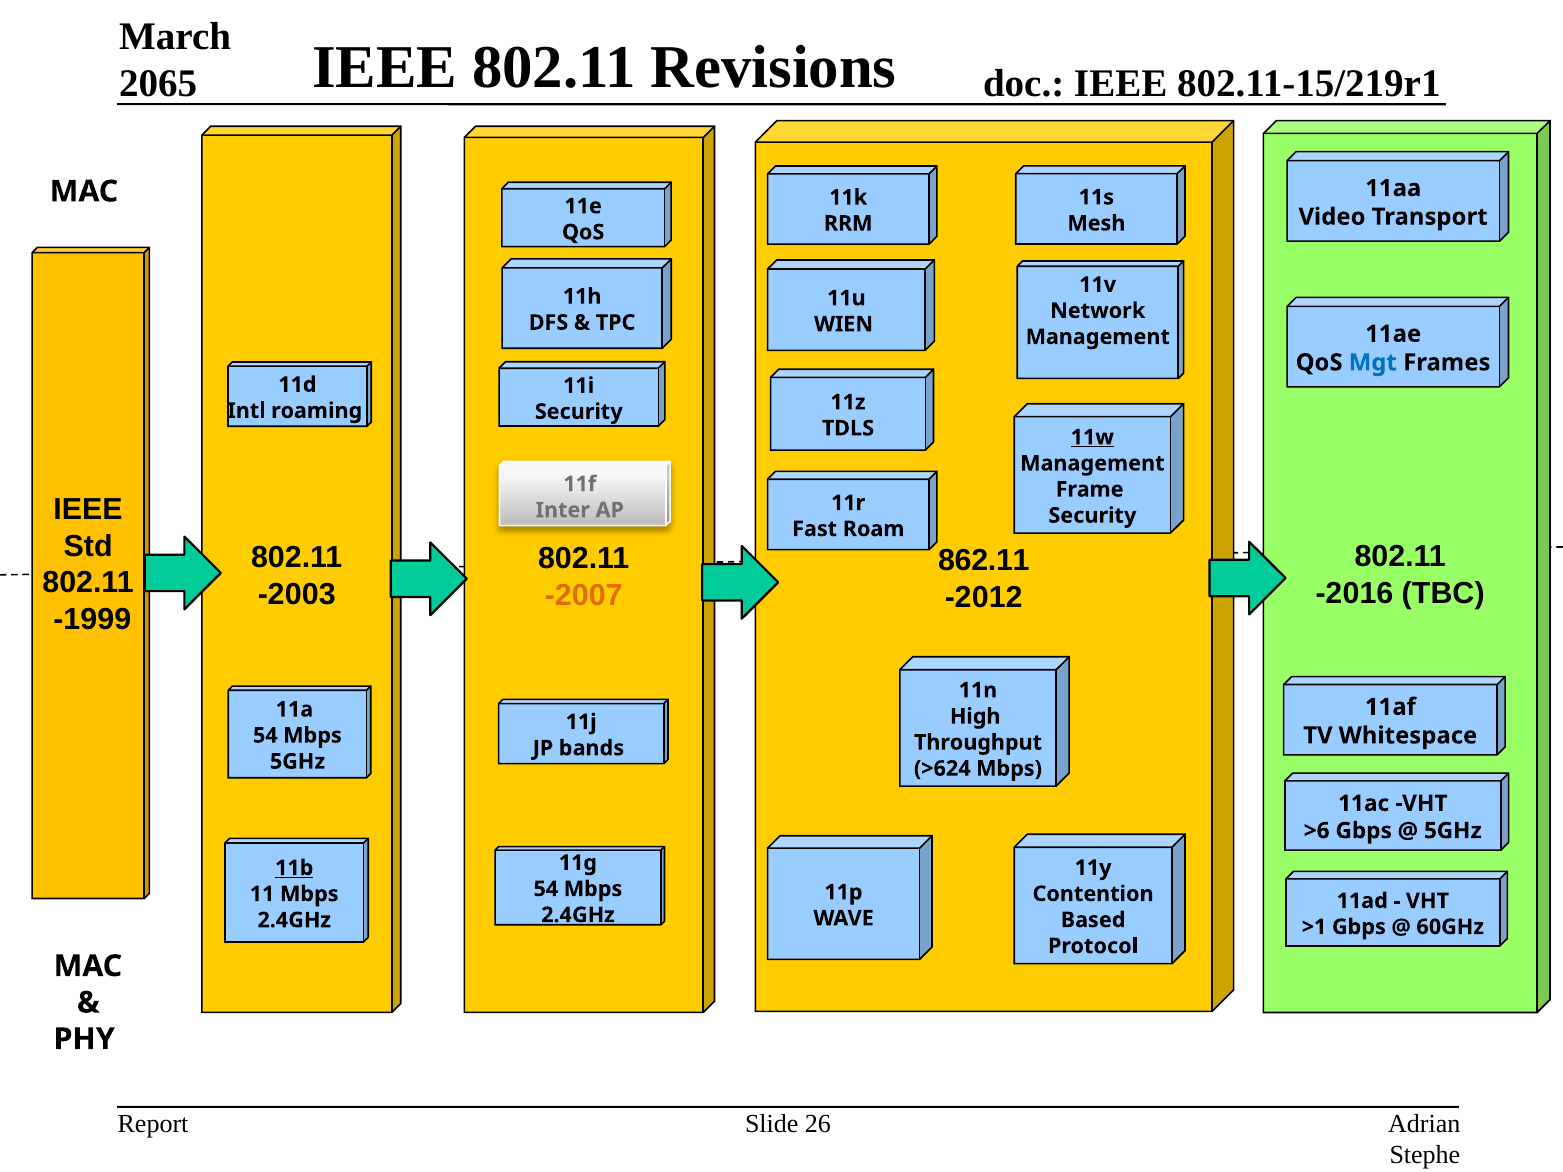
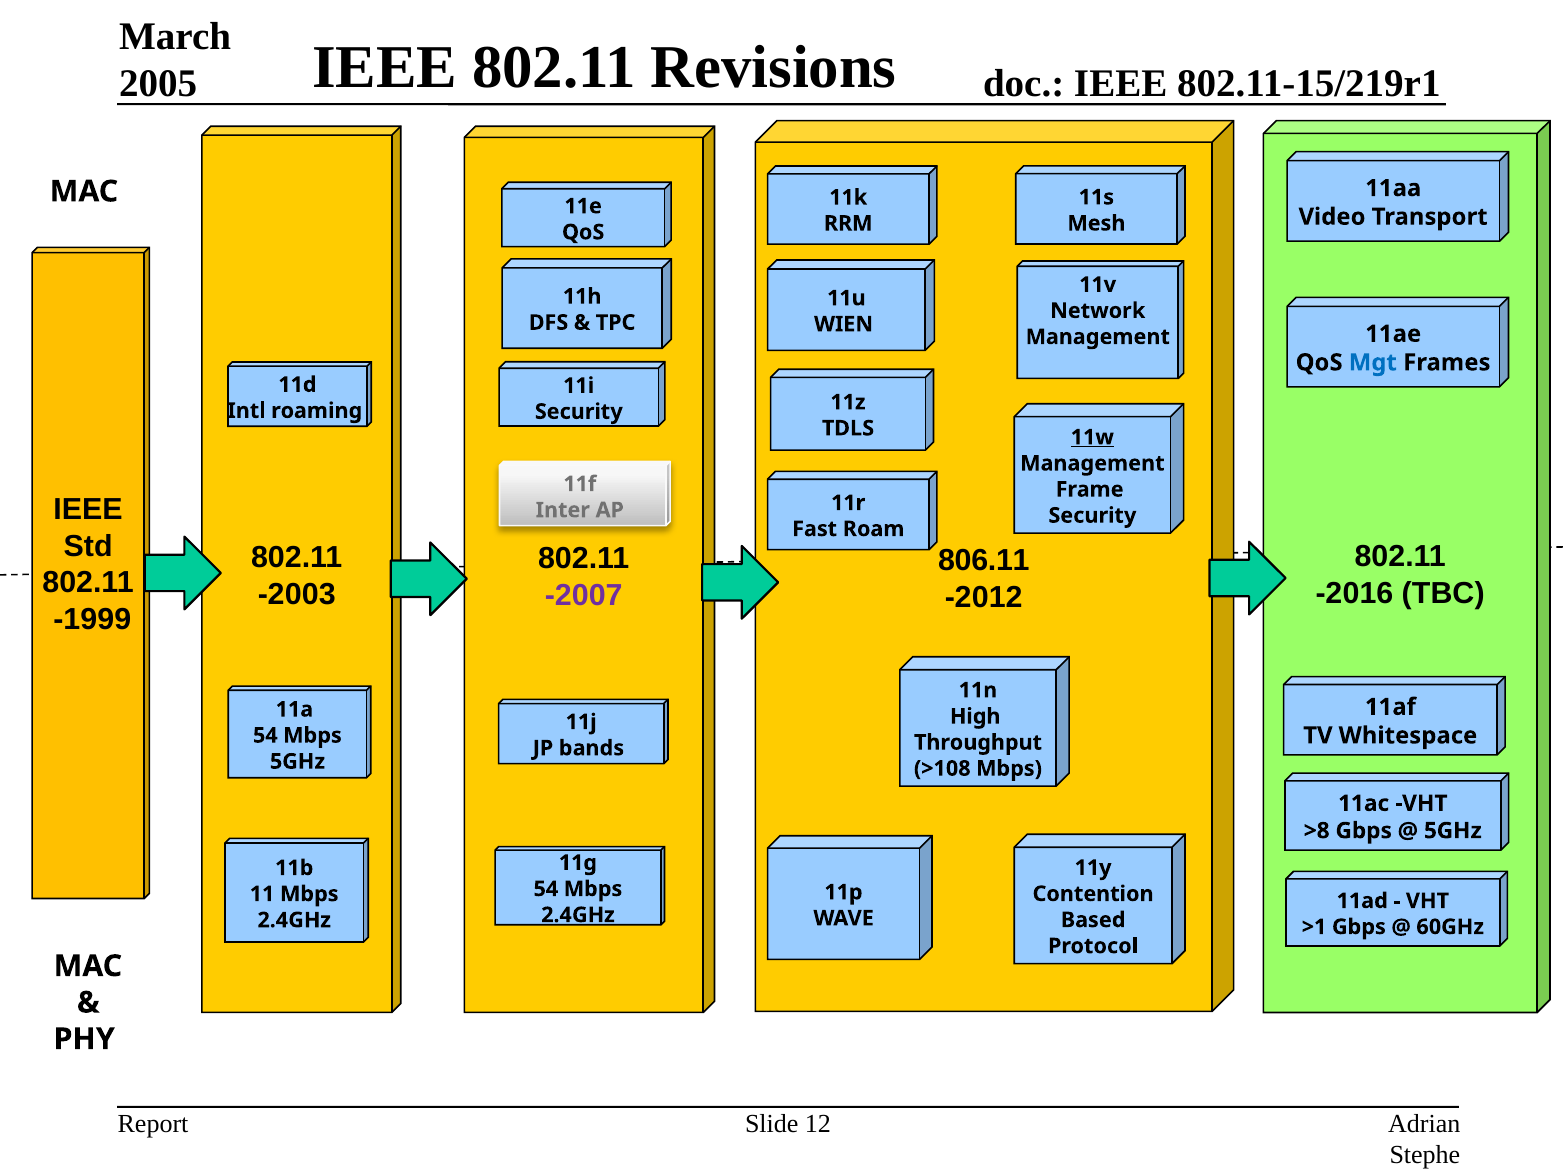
2065: 2065 -> 2005
862.11: 862.11 -> 806.11
-2007 colour: orange -> purple
>624: >624 -> >108
>6: >6 -> >8
11b underline: present -> none
26: 26 -> 12
